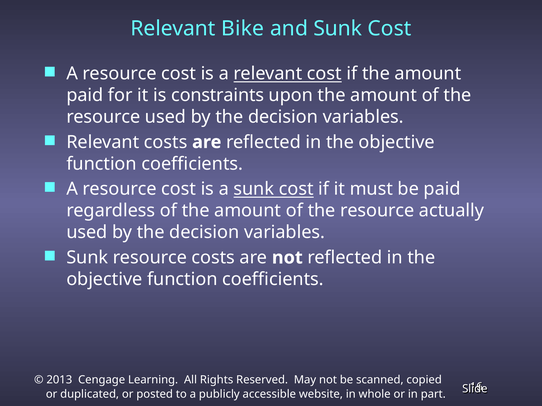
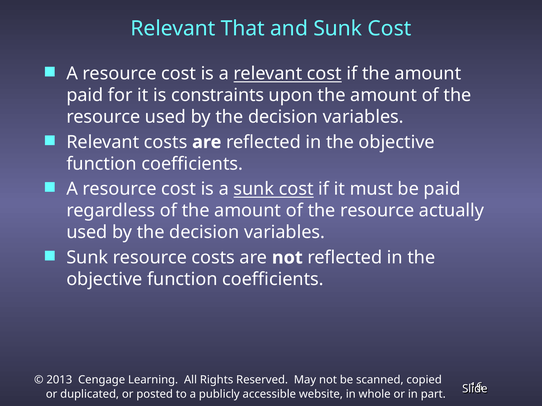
Bike: Bike -> That
